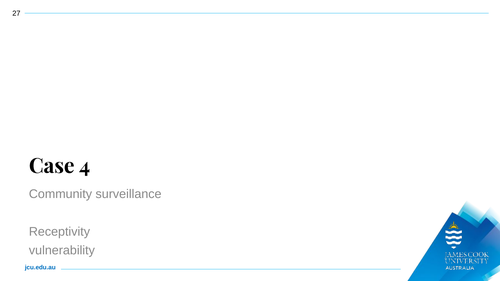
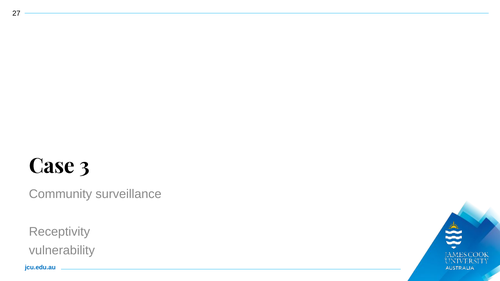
4: 4 -> 3
